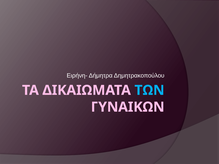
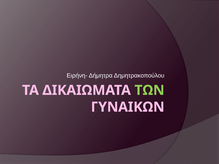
ΤΩΝ colour: light blue -> light green
